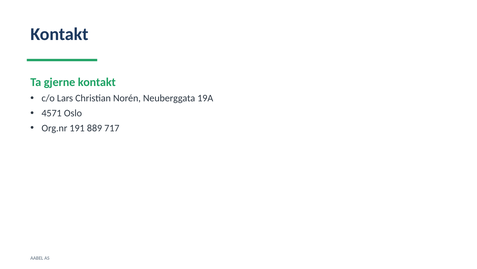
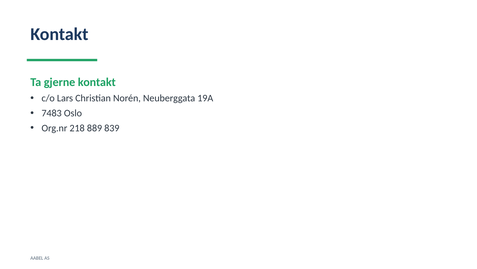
4571: 4571 -> 7483
191: 191 -> 218
717: 717 -> 839
